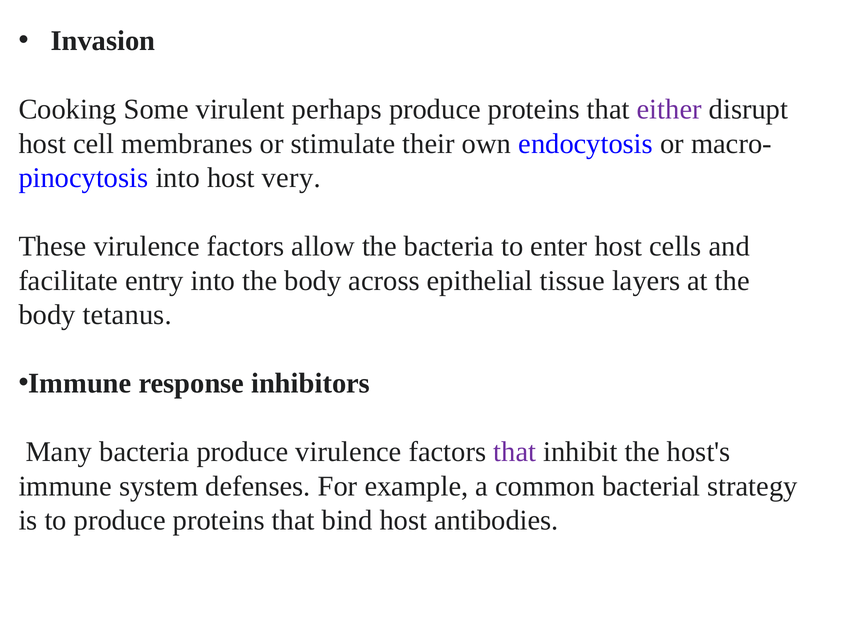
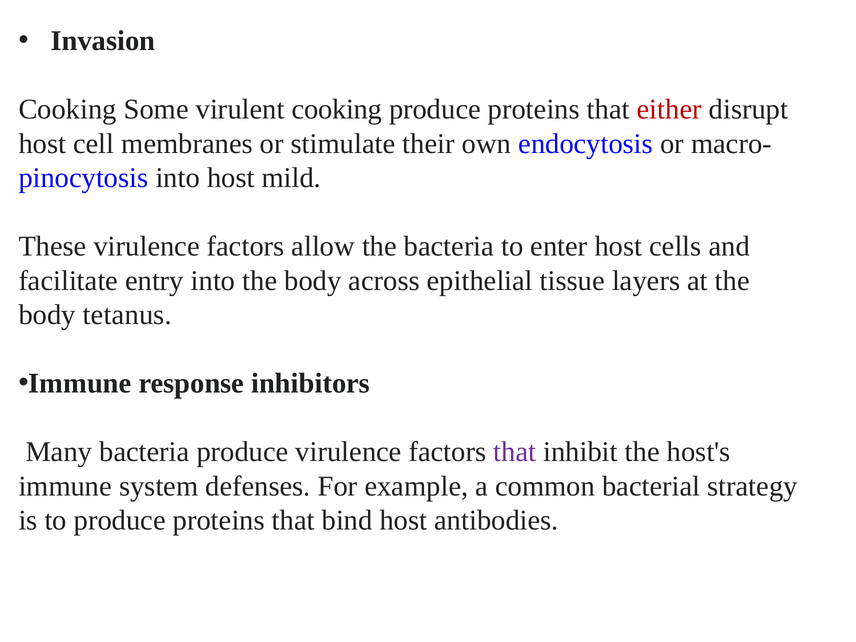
virulent perhaps: perhaps -> cooking
either colour: purple -> red
very: very -> mild
